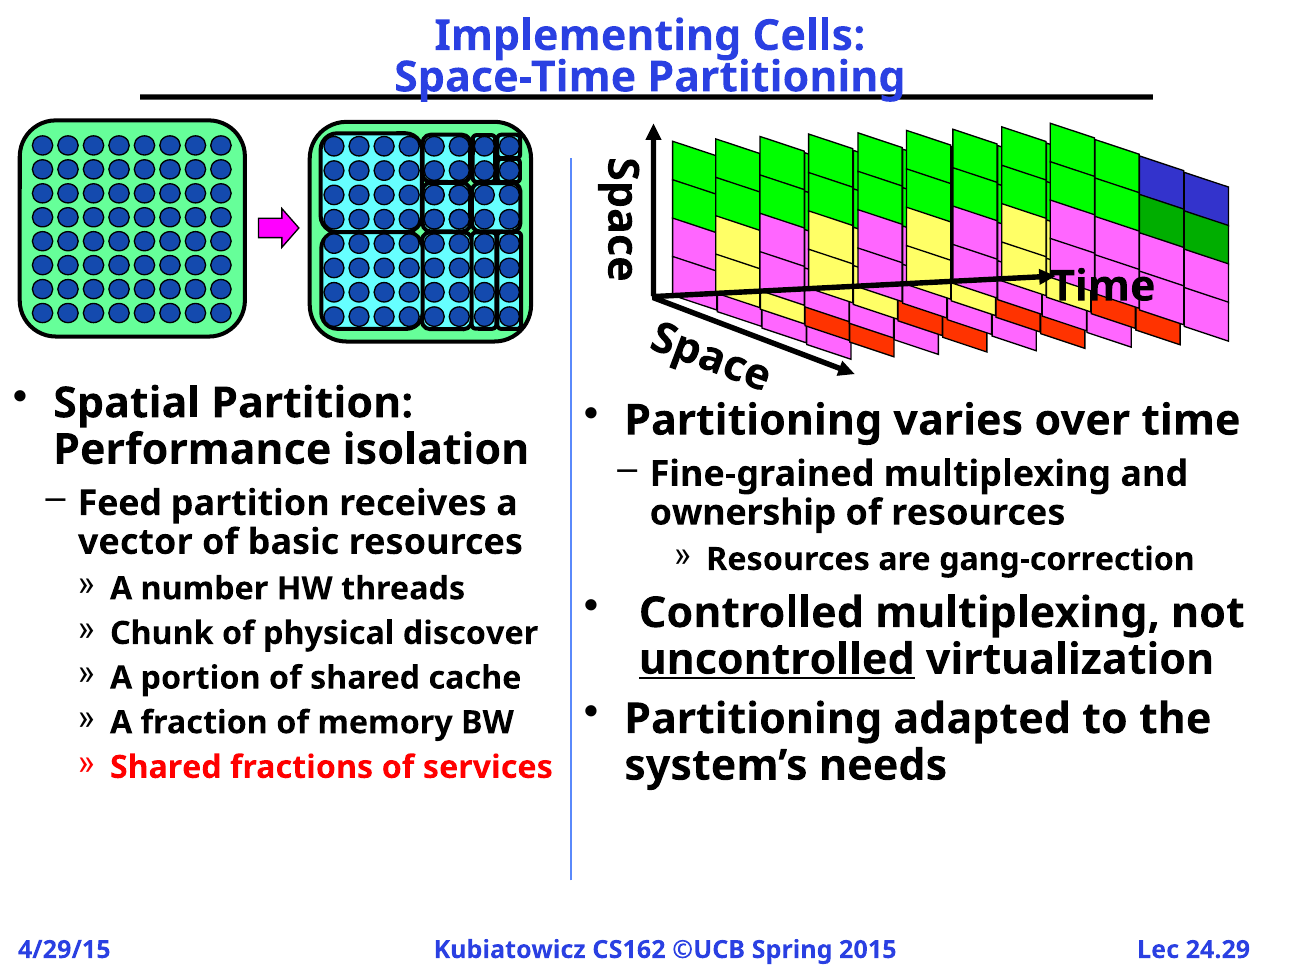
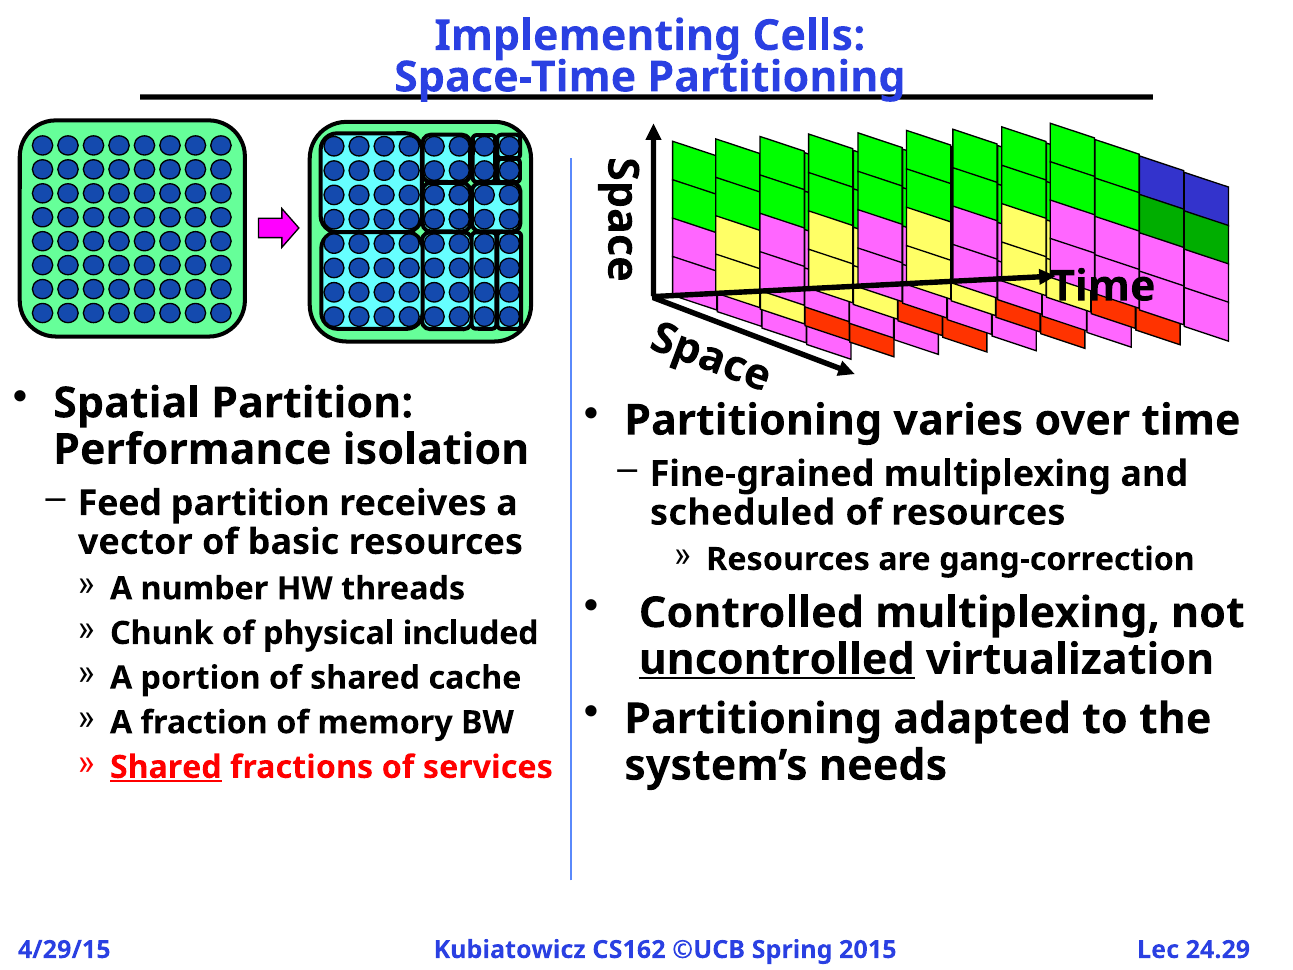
ownership: ownership -> scheduled
discover: discover -> included
Shared at (166, 767) underline: none -> present
